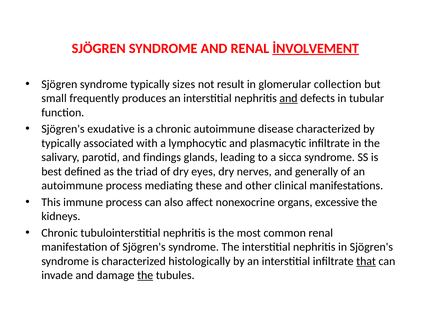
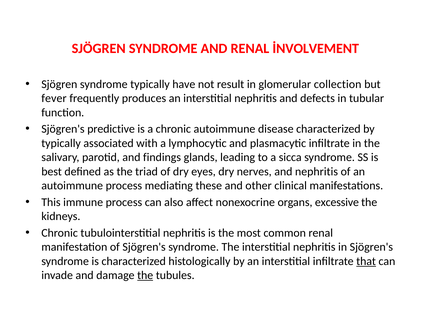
İNVOLVEMENT underline: present -> none
sizes: sizes -> have
small: small -> fever
and at (288, 98) underline: present -> none
exudative: exudative -> predictive
and generally: generally -> nephritis
